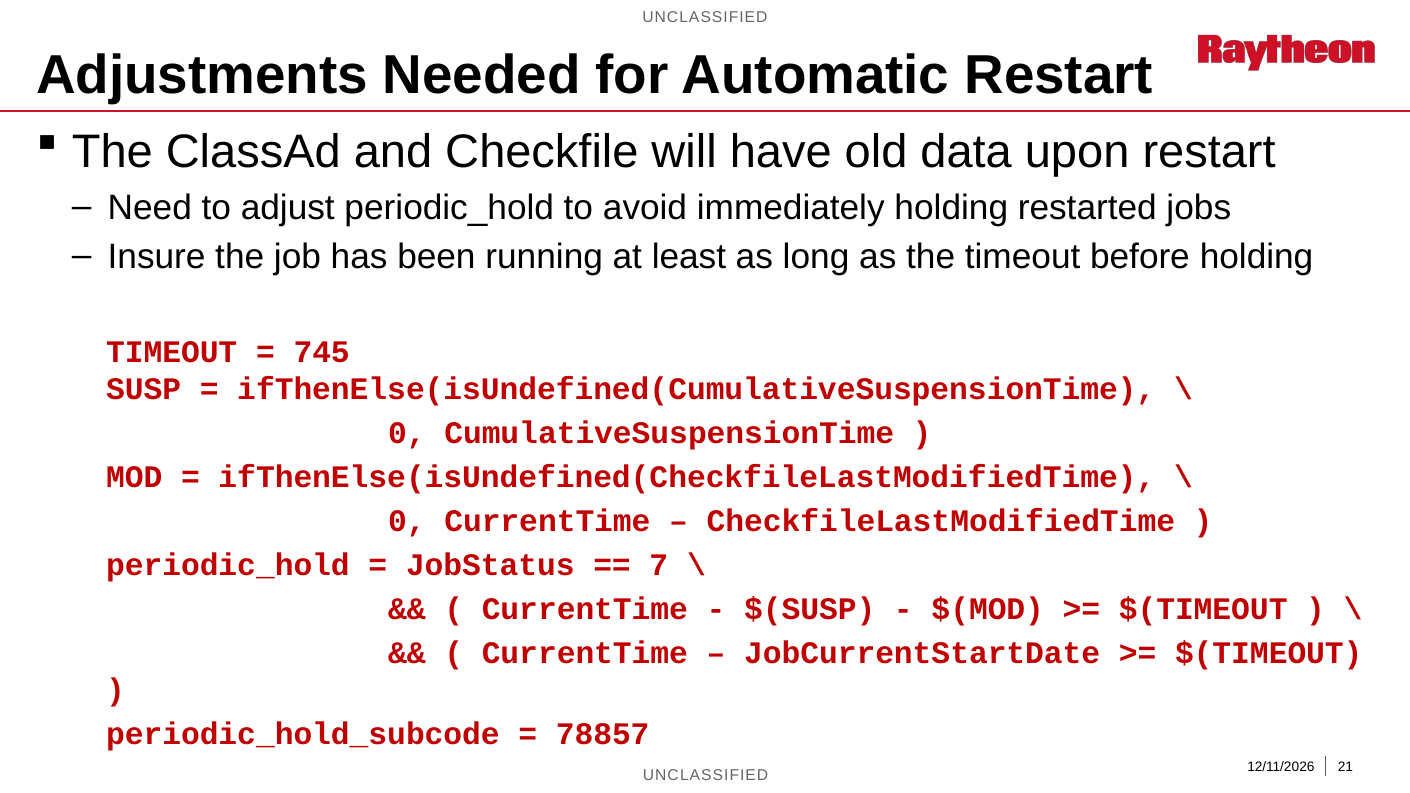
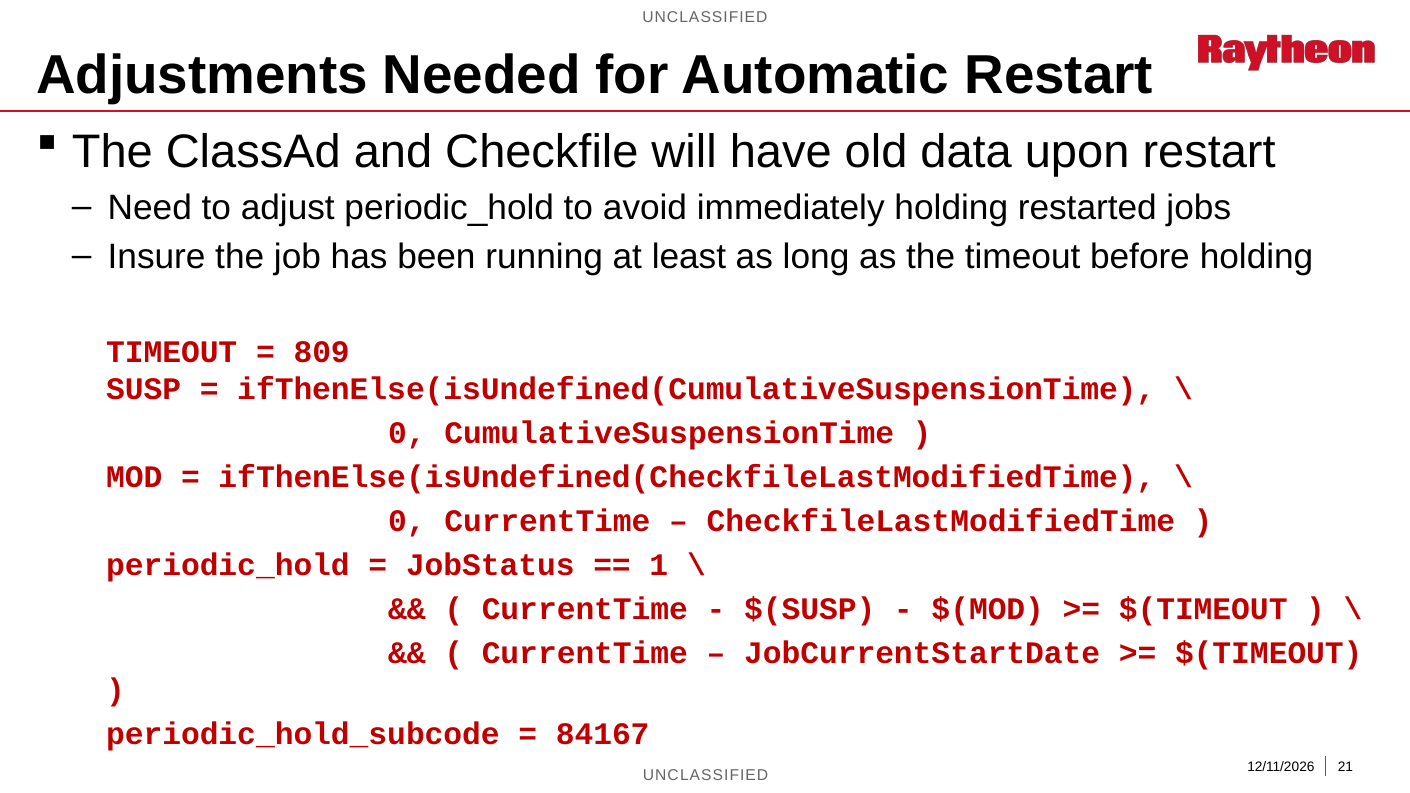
745: 745 -> 809
7: 7 -> 1
78857: 78857 -> 84167
